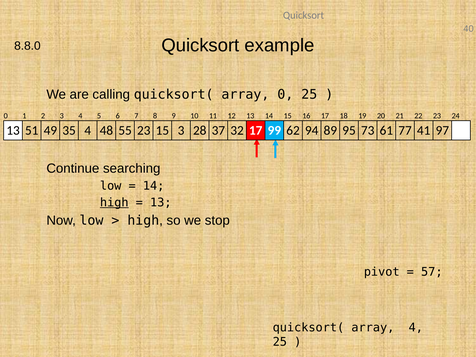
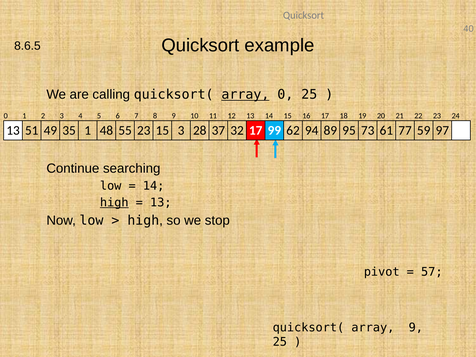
8.8.0: 8.8.0 -> 8.6.5
array at (245, 95) underline: none -> present
35 4: 4 -> 1
41: 41 -> 59
array 4: 4 -> 9
